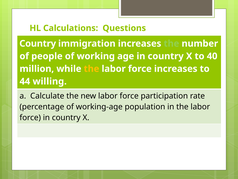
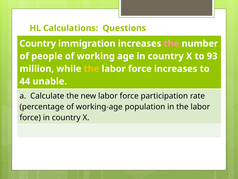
the at (171, 43) colour: light green -> pink
40: 40 -> 93
willing: willing -> unable
